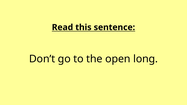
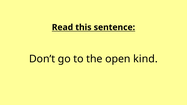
long: long -> kind
